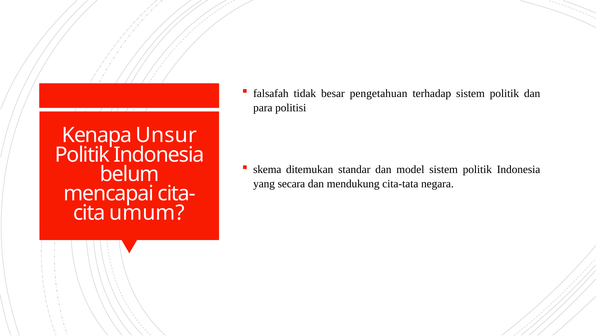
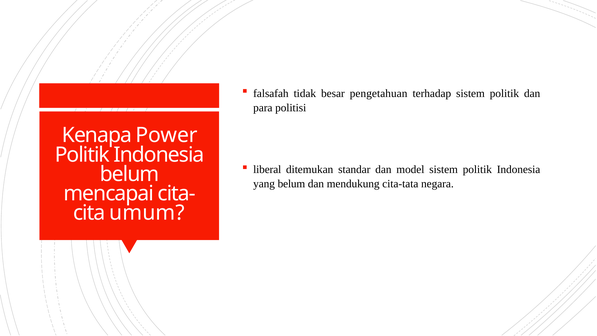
Unsur: Unsur -> Power
skema: skema -> liberal
yang secara: secara -> belum
